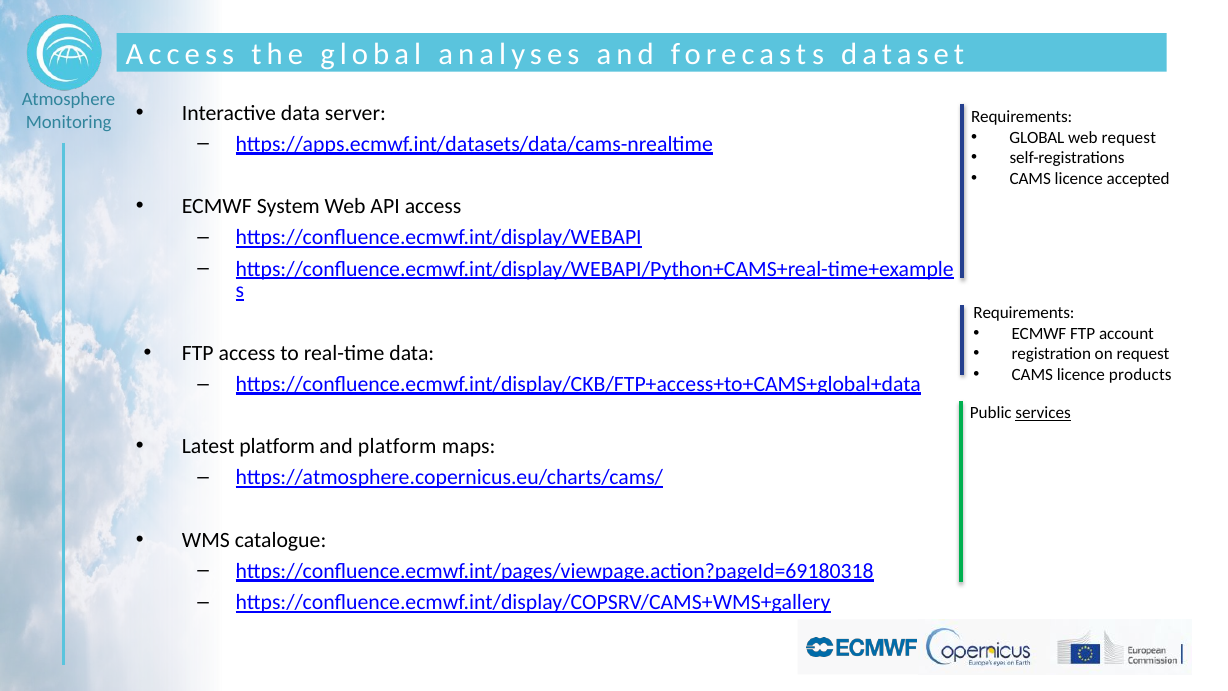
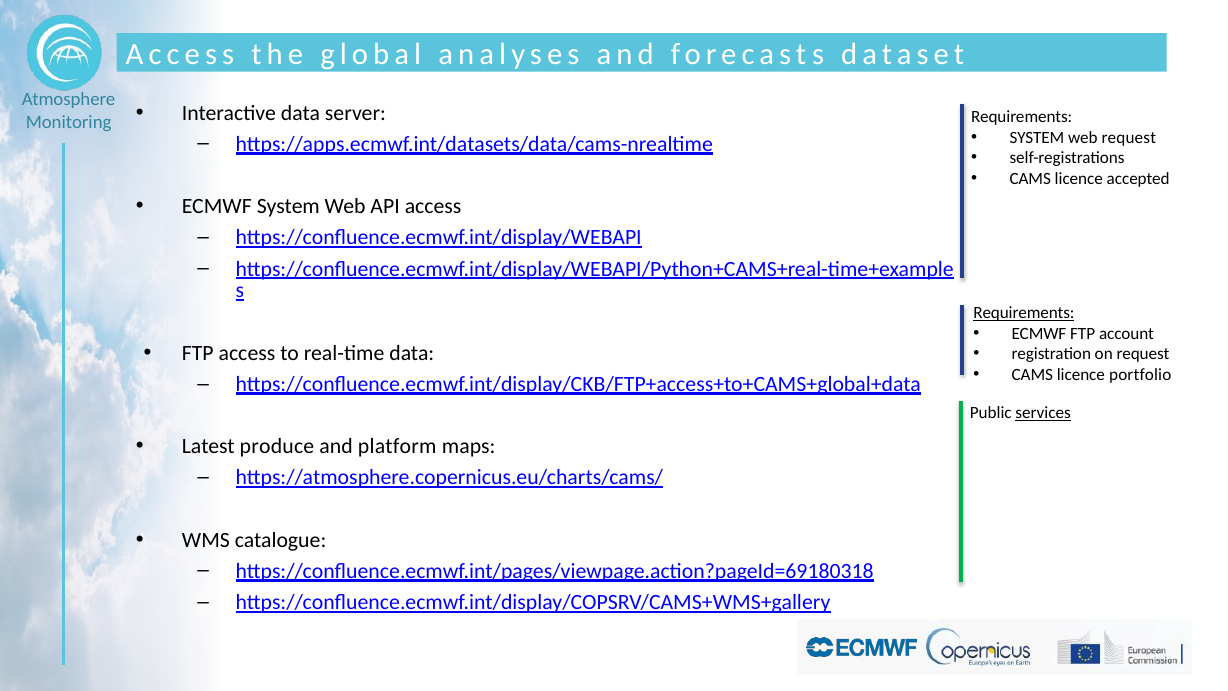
GLOBAL at (1037, 138): GLOBAL -> SYSTEM
Requirements at (1024, 313) underline: none -> present
products: products -> portfolio
Latest platform: platform -> produce
